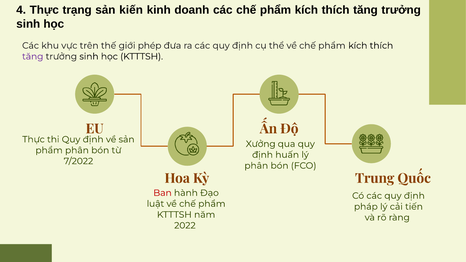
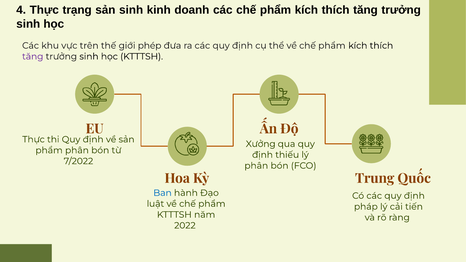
sản kiến: kiến -> sinh
huấn: huấn -> thiếu
Ban colour: red -> blue
